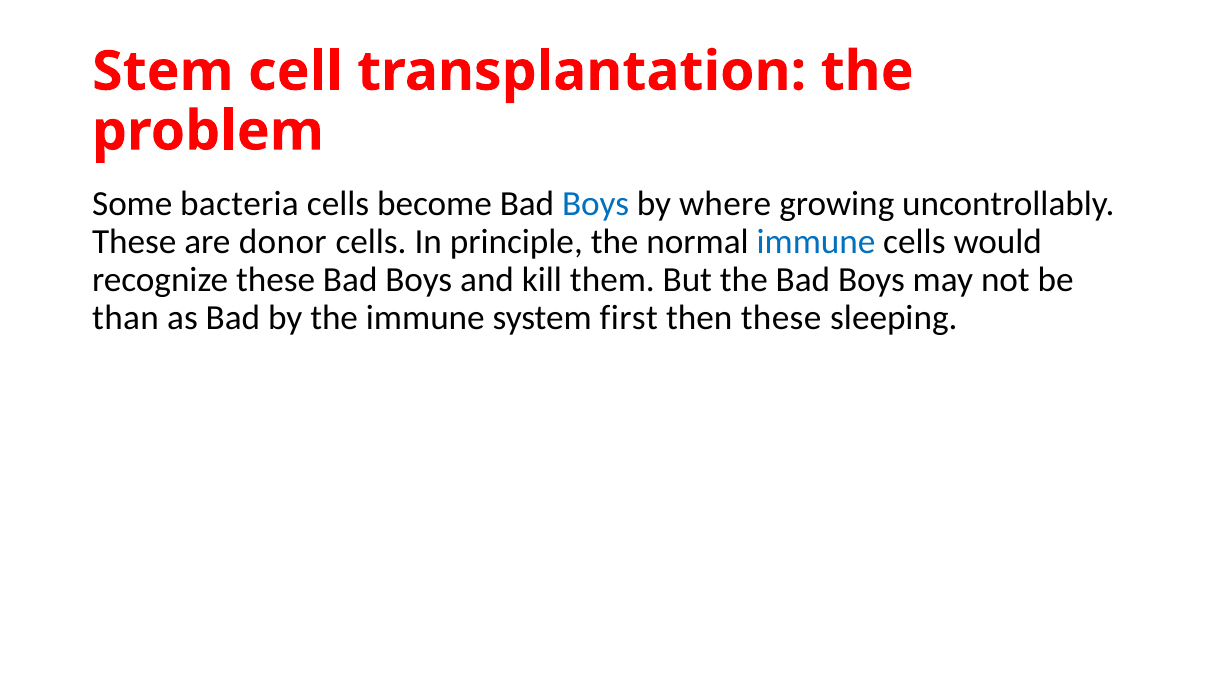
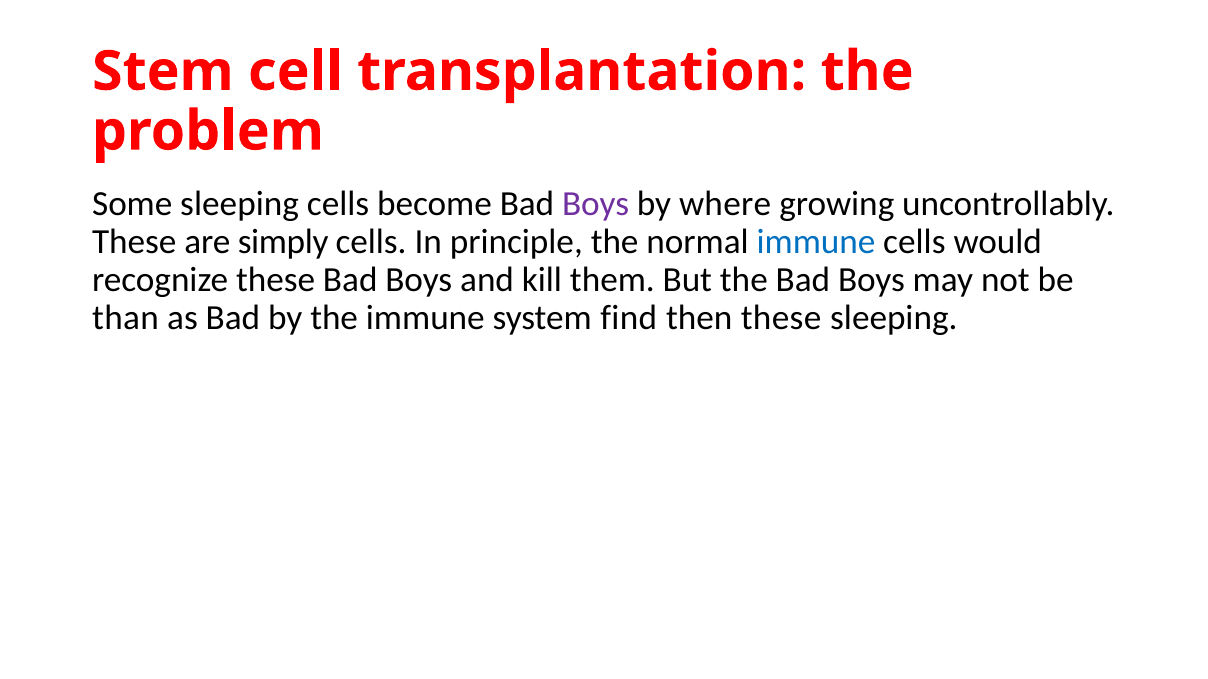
Some bacteria: bacteria -> sleeping
Boys at (596, 204) colour: blue -> purple
donor: donor -> simply
first: first -> find
